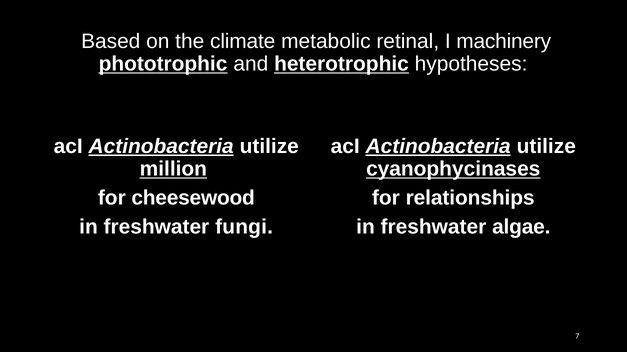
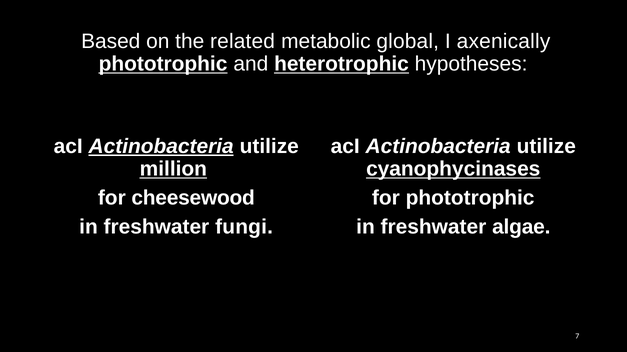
climate: climate -> related
retinal: retinal -> global
machinery: machinery -> axenically
Actinobacteria at (438, 146) underline: present -> none
for relationships: relationships -> phototrophic
